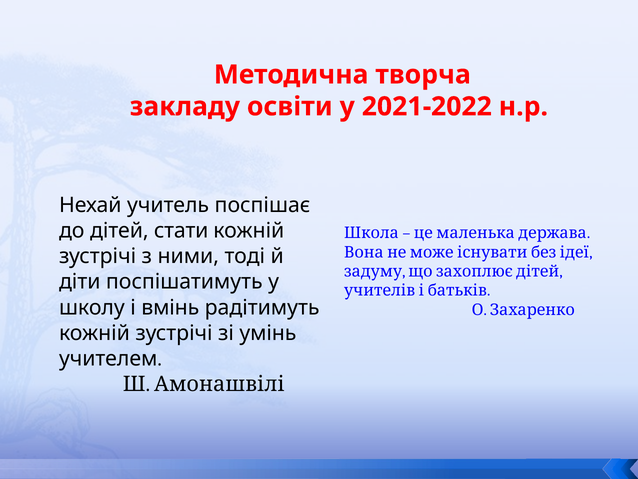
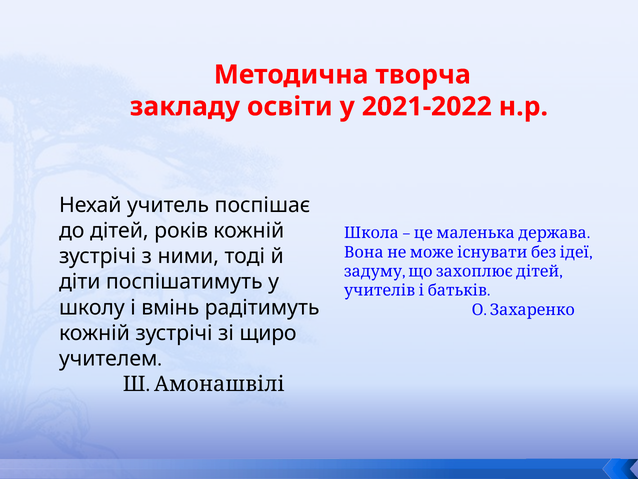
стати: стати -> років
умінь: умінь -> щиро
